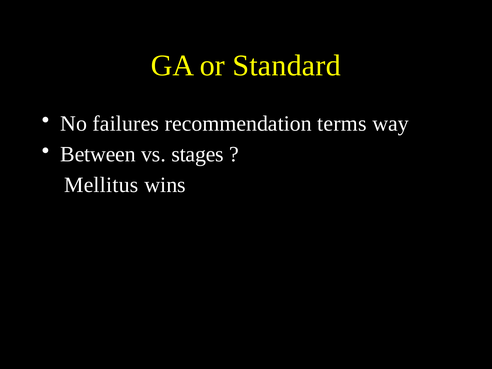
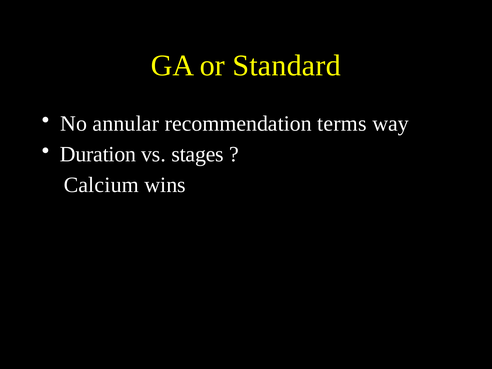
failures: failures -> annular
Between: Between -> Duration
Mellitus: Mellitus -> Calcium
